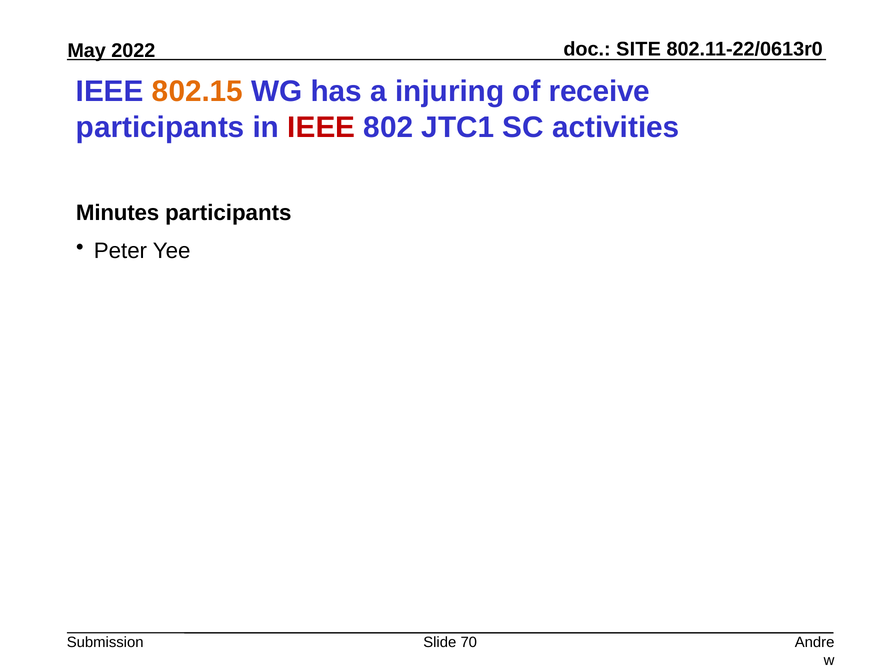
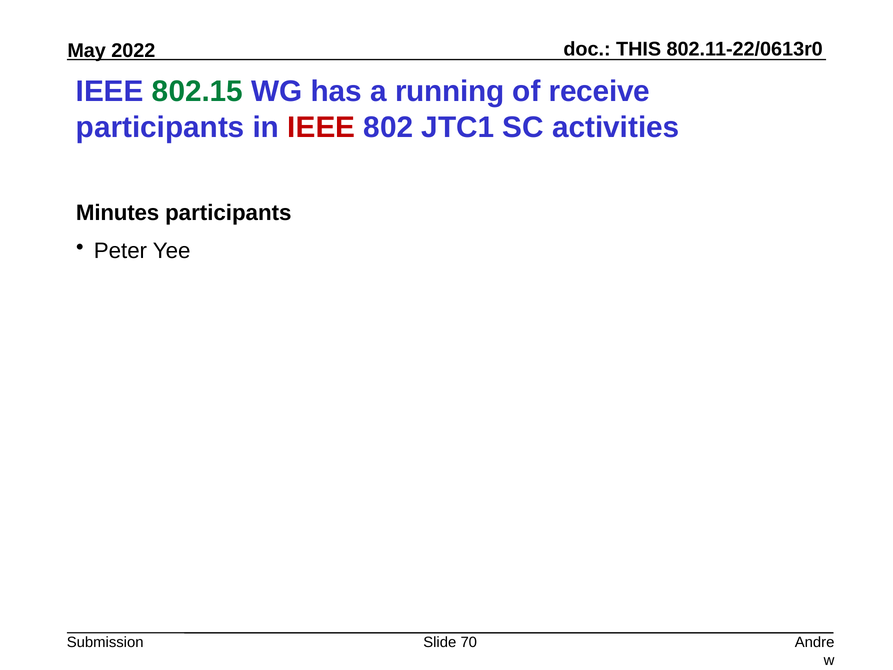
SITE: SITE -> THIS
802.15 colour: orange -> green
injuring: injuring -> running
